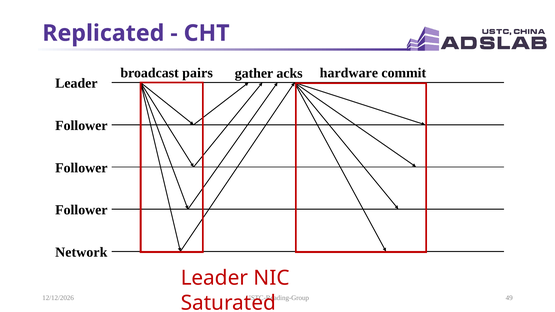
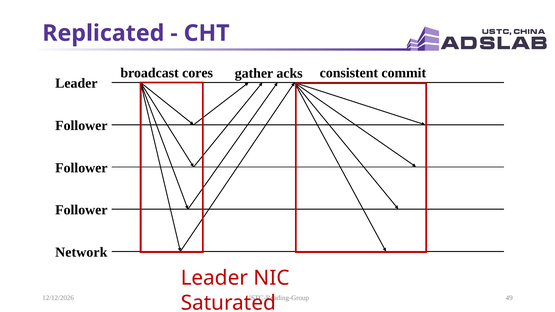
pairs: pairs -> cores
hardware: hardware -> consistent
